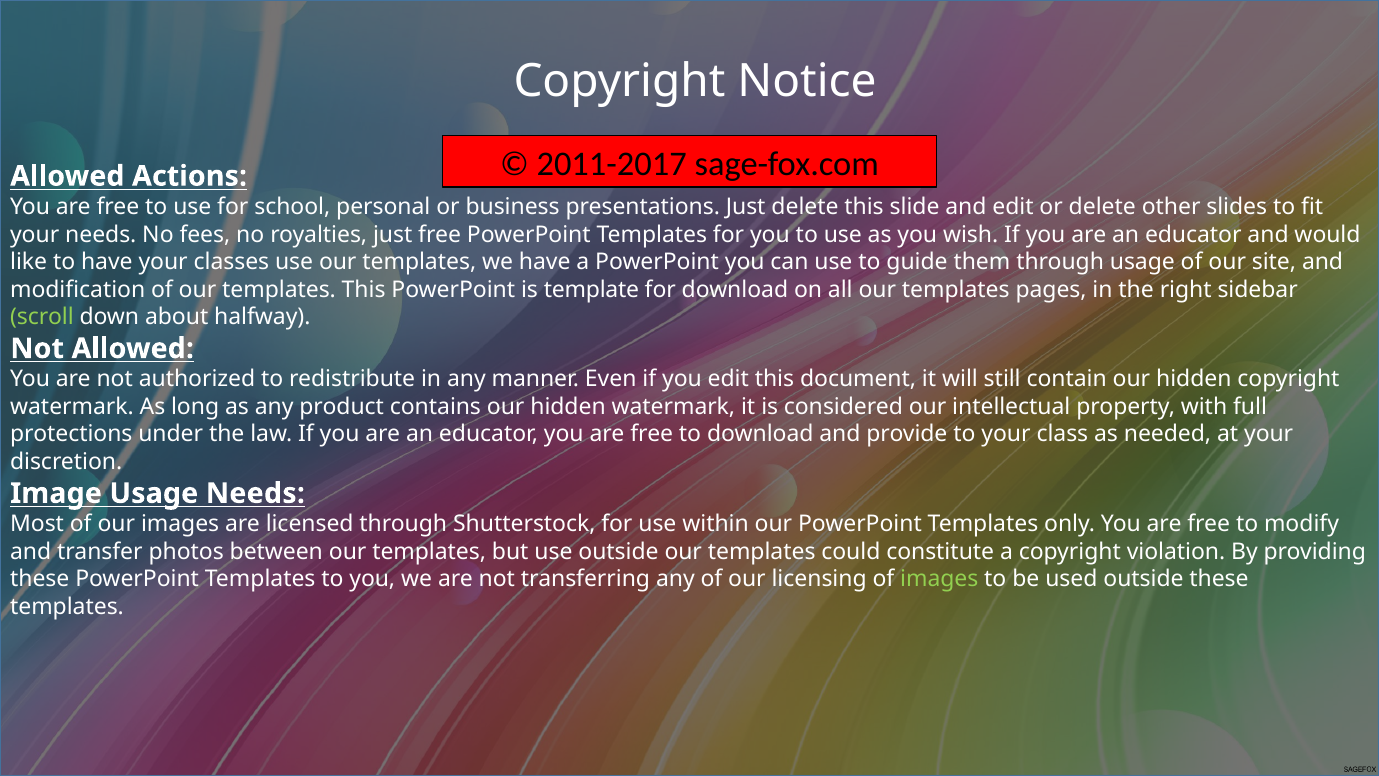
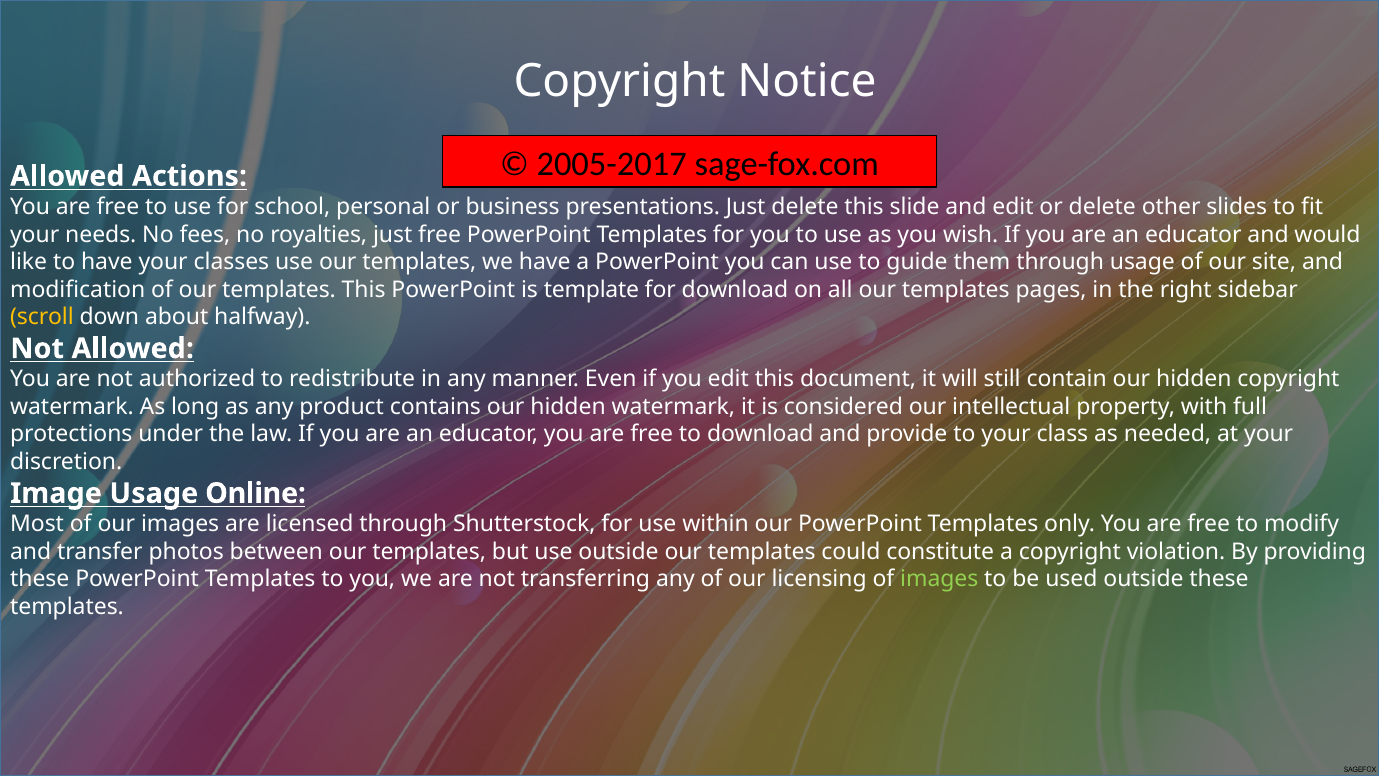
2011-2017: 2011-2017 -> 2005-2017
scroll colour: light green -> yellow
Usage Needs: Needs -> Online
